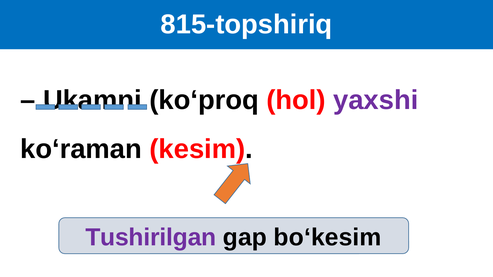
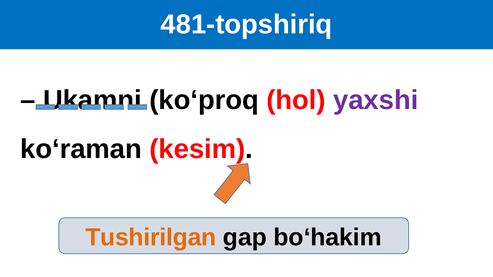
815-topshiriq: 815-topshiriq -> 481-topshiriq
Tushirilgan colour: purple -> orange
bo‘kesim: bo‘kesim -> bo‘hakim
